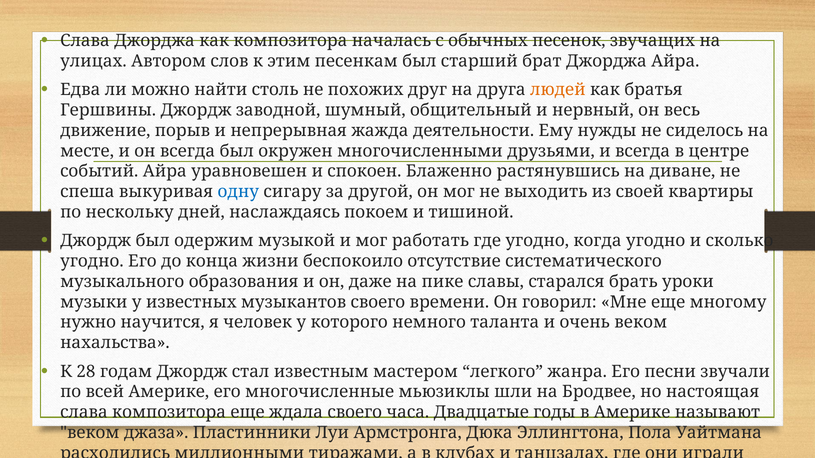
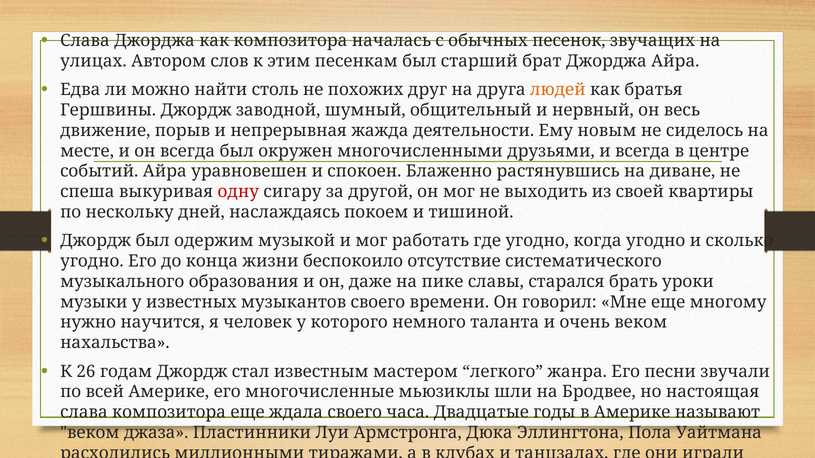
нужды: нужды -> новым
одну colour: blue -> red
28: 28 -> 26
